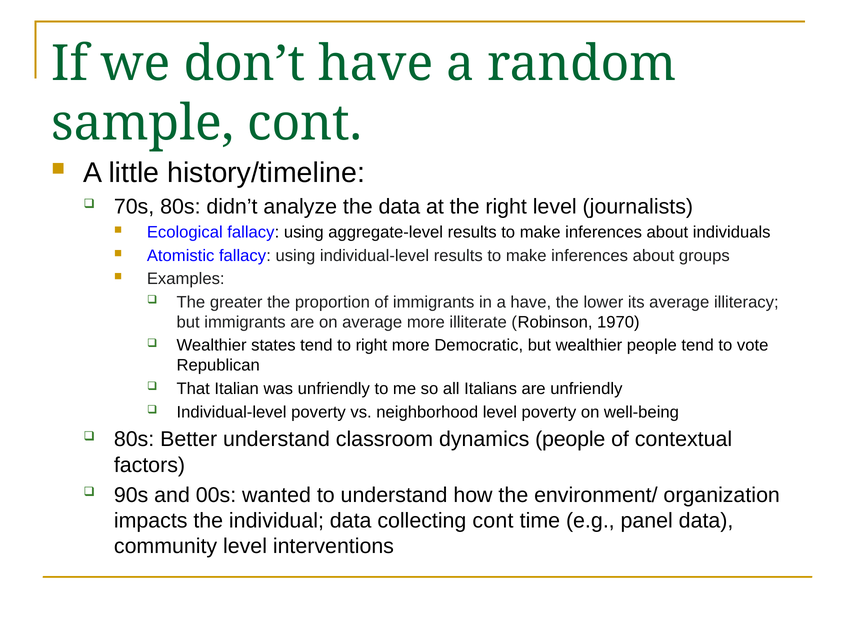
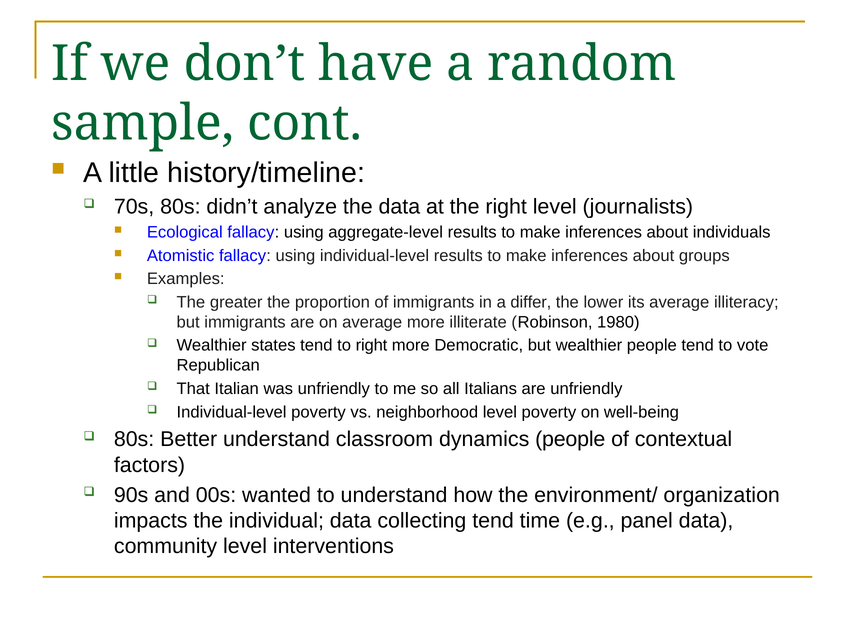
a have: have -> differ
1970: 1970 -> 1980
collecting cont: cont -> tend
